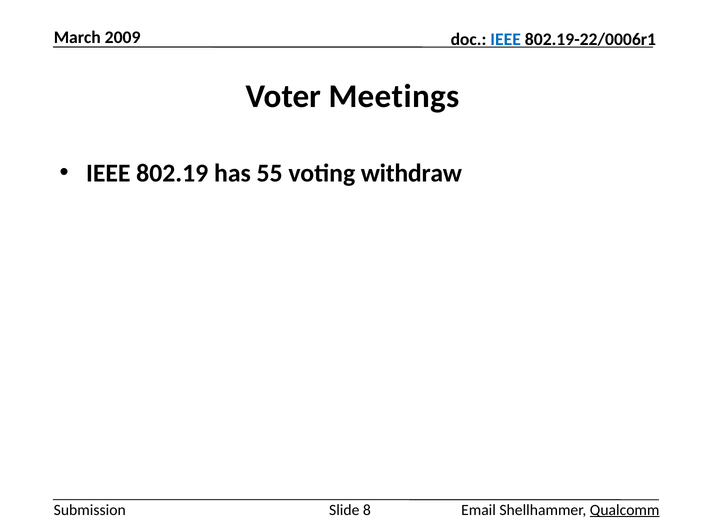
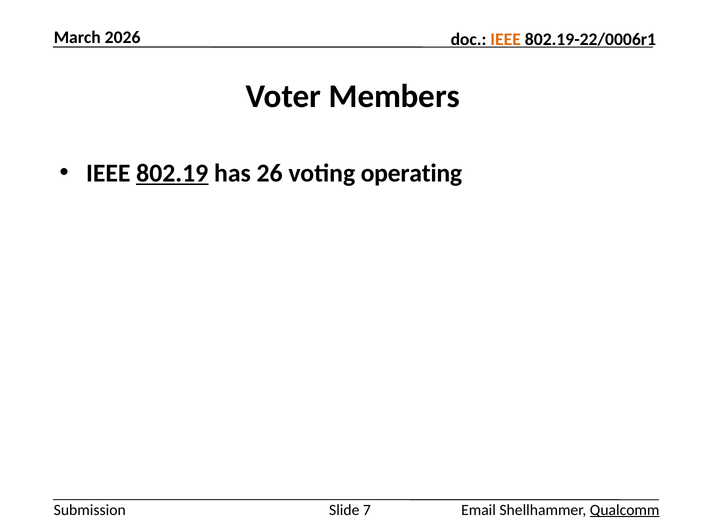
2009: 2009 -> 2026
IEEE at (506, 39) colour: blue -> orange
Meetings: Meetings -> Members
802.19 underline: none -> present
55: 55 -> 26
withdraw: withdraw -> operating
8: 8 -> 7
